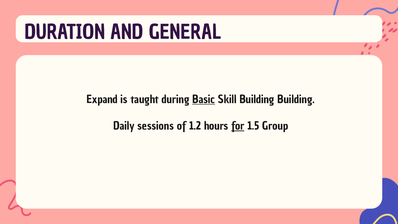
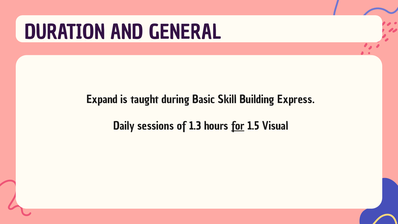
Basic underline: present -> none
Building Building: Building -> Express
1.2: 1.2 -> 1.3
Group: Group -> Visual
